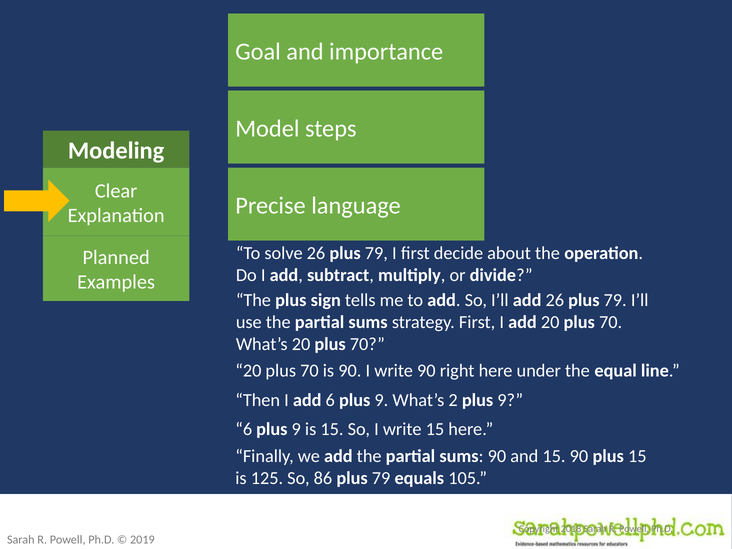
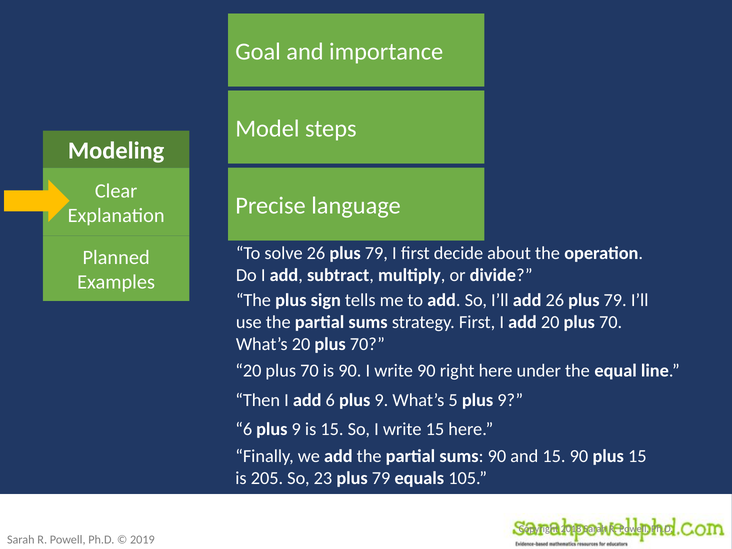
2: 2 -> 5
125: 125 -> 205
86: 86 -> 23
